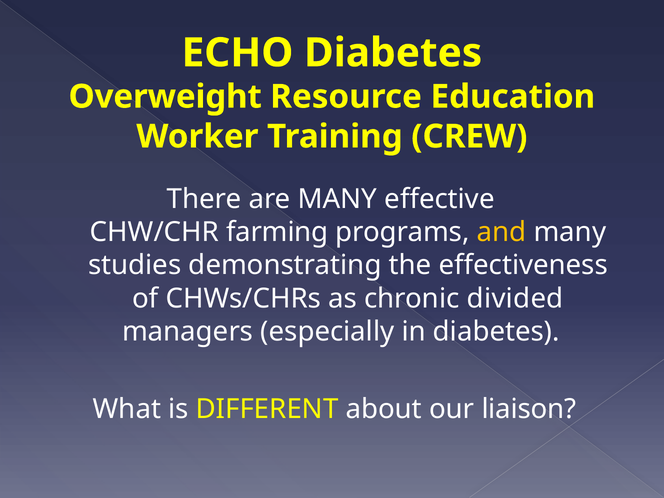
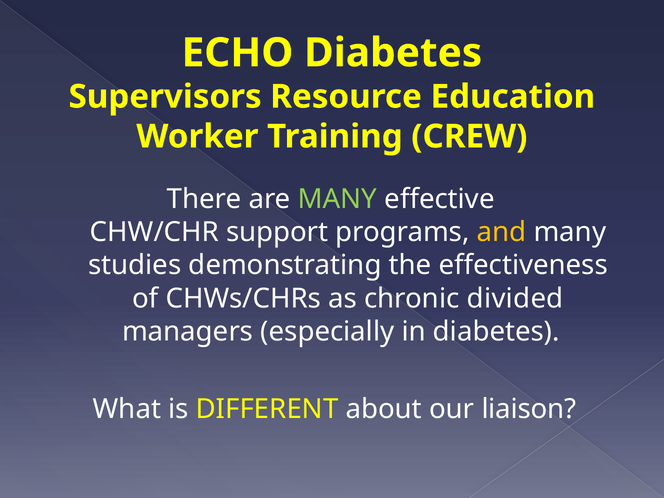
Overweight: Overweight -> Supervisors
MANY at (337, 199) colour: white -> light green
farming: farming -> support
